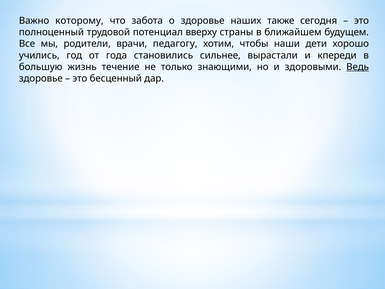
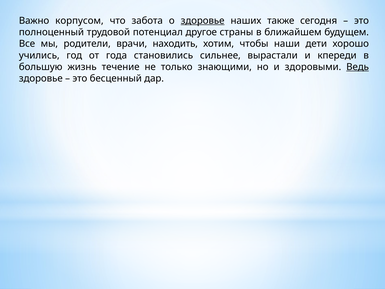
которому: которому -> корпусом
здоровье at (203, 21) underline: none -> present
вверху: вверху -> другое
педагогу: педагогу -> находить
